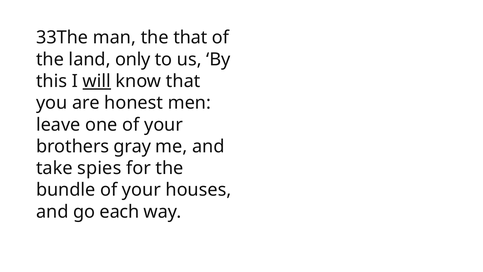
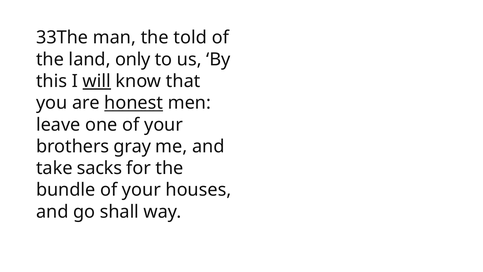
the that: that -> told
honest underline: none -> present
spies: spies -> sacks
each: each -> shall
